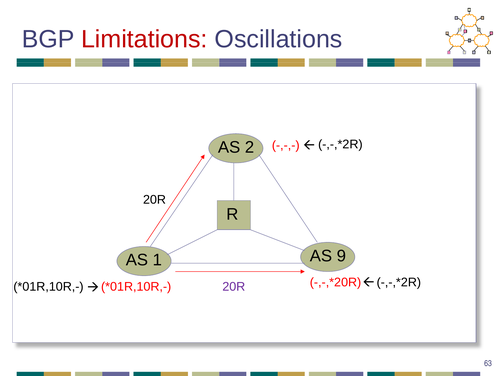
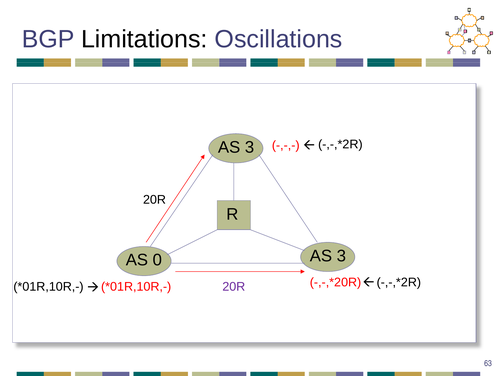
Limitations colour: red -> black
2 at (249, 147): 2 -> 3
1: 1 -> 0
9 at (341, 256): 9 -> 3
